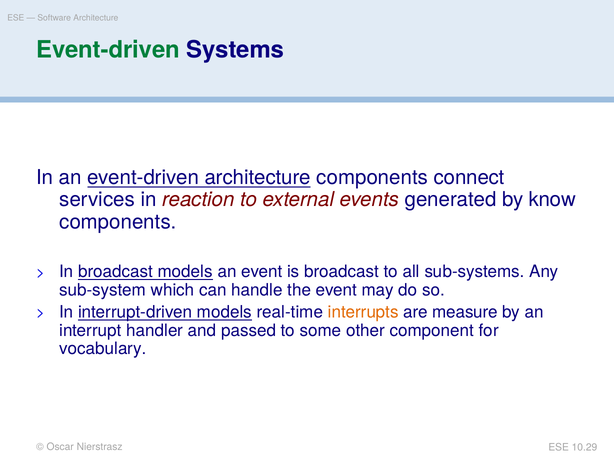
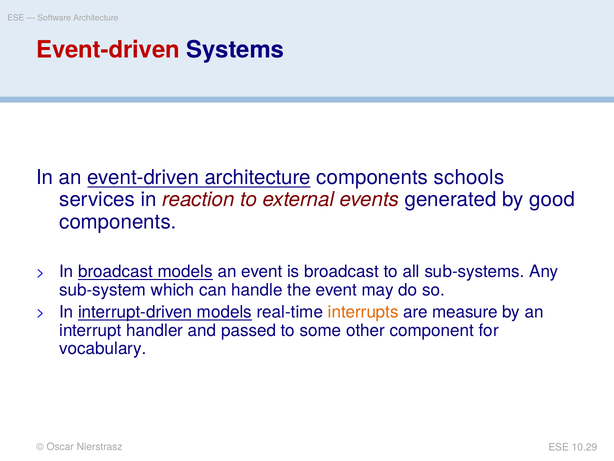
Event-driven at (108, 50) colour: green -> red
connect: connect -> schools
know: know -> good
